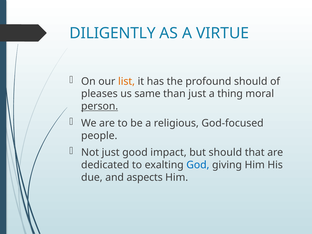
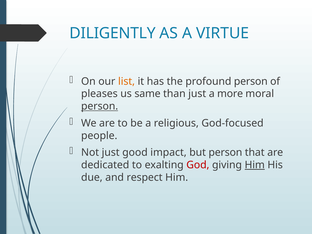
profound should: should -> person
thing: thing -> more
but should: should -> person
God colour: blue -> red
Him at (255, 165) underline: none -> present
aspects: aspects -> respect
